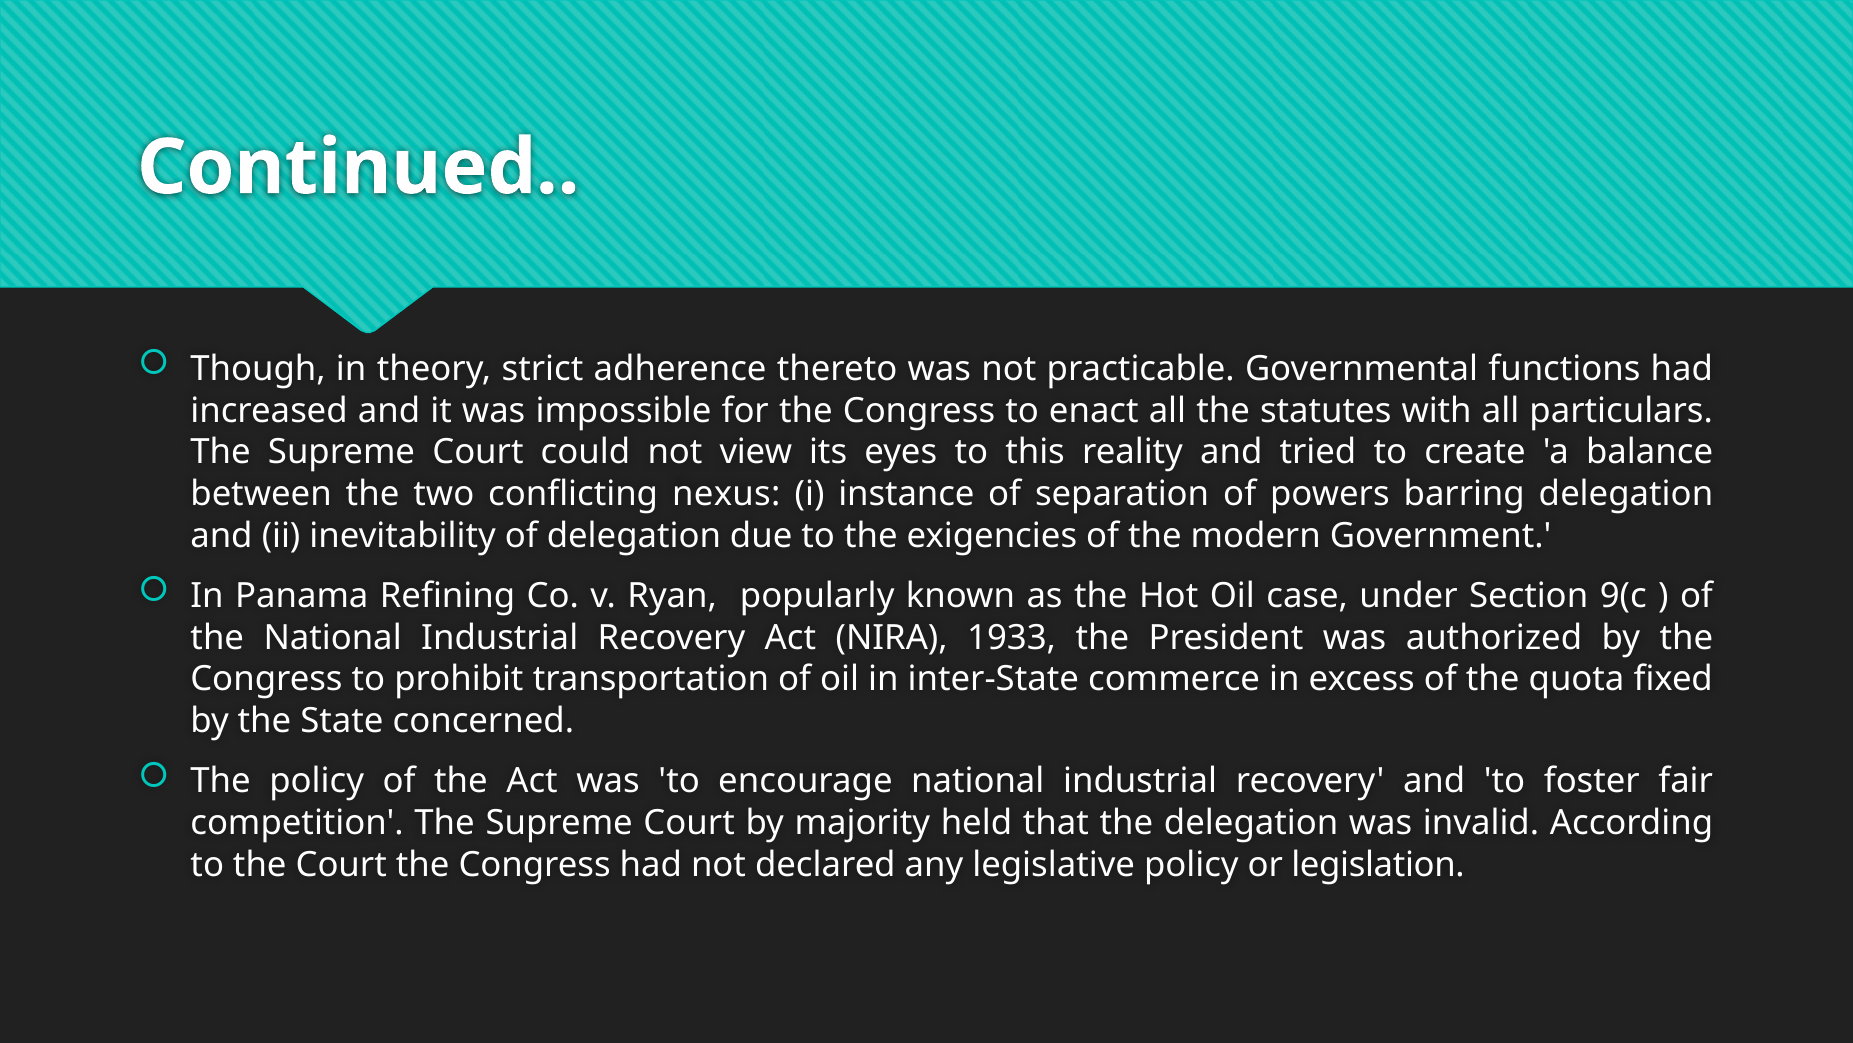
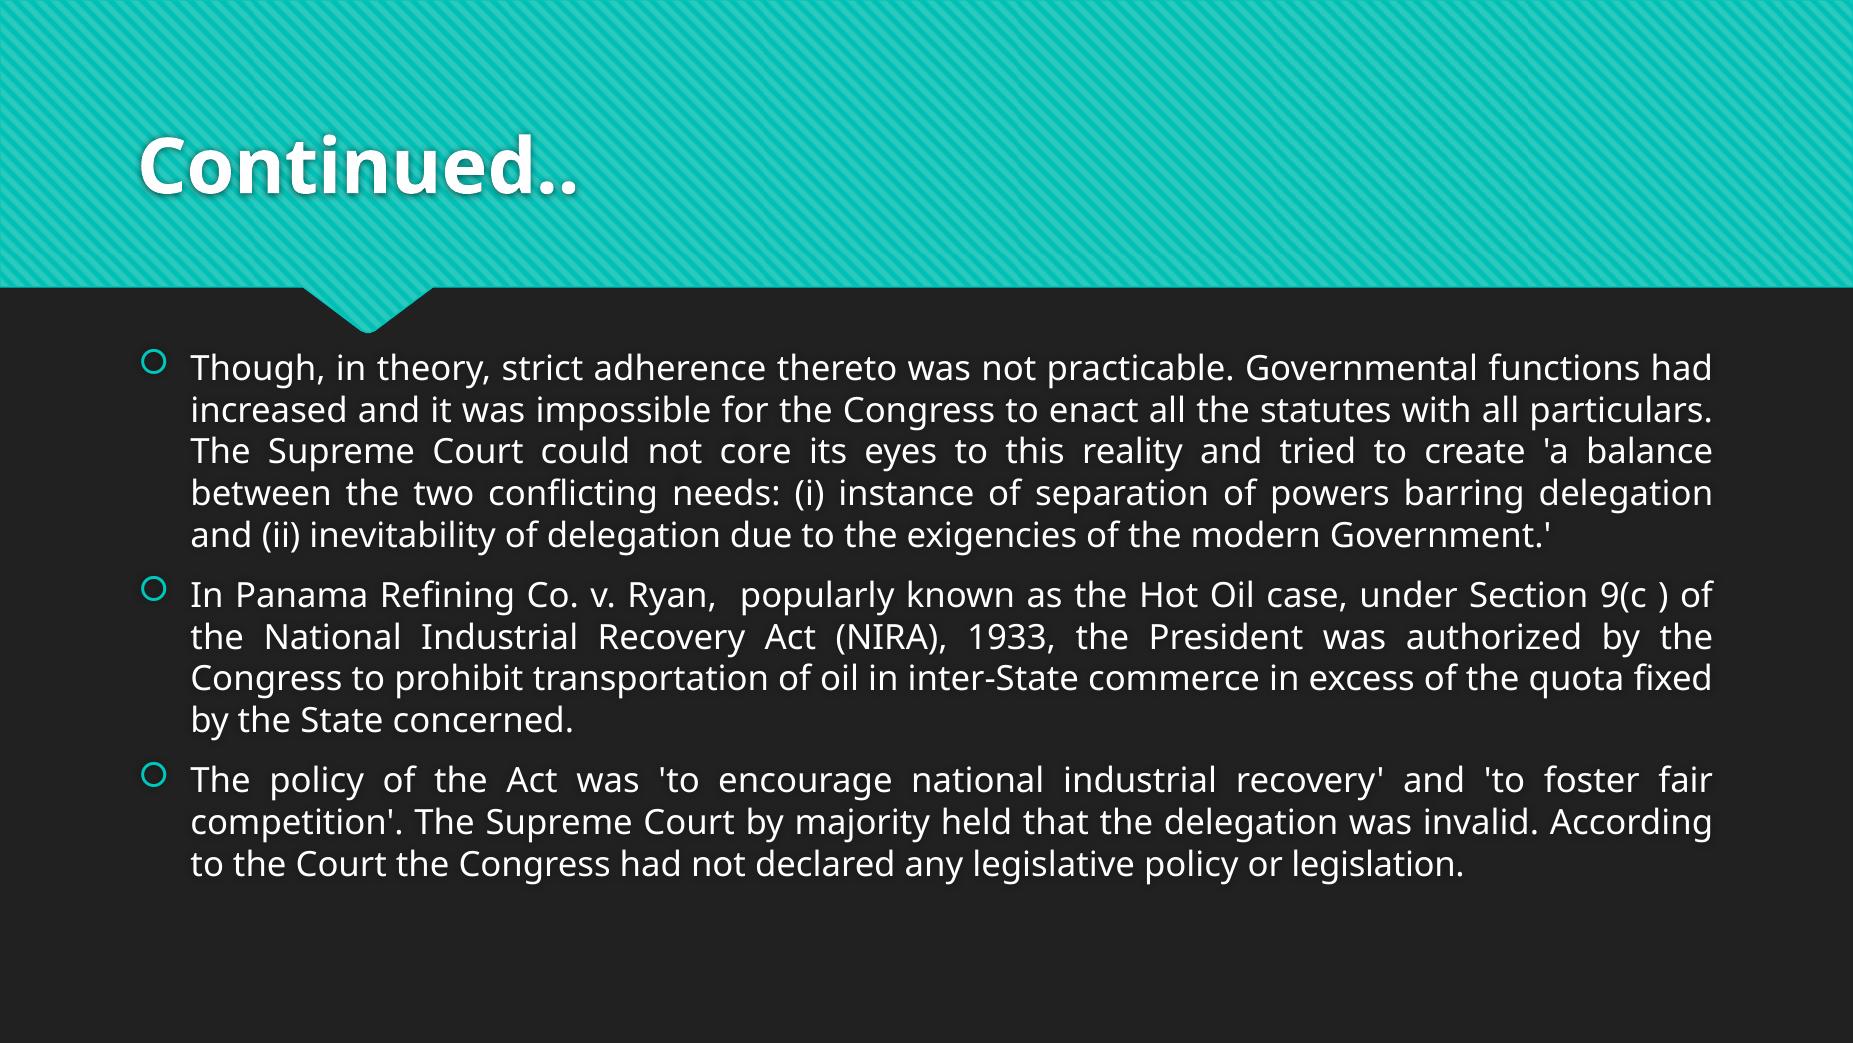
view: view -> core
nexus: nexus -> needs
